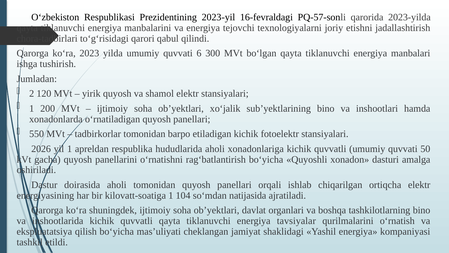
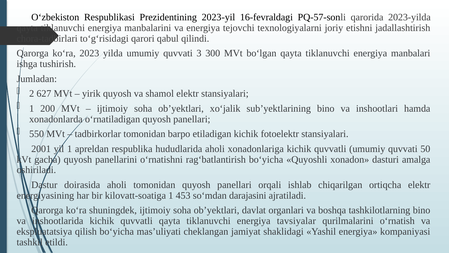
6: 6 -> 3
120: 120 -> 627
2026: 2026 -> 2001
104: 104 -> 453
natijasida: natijasida -> darajasini
